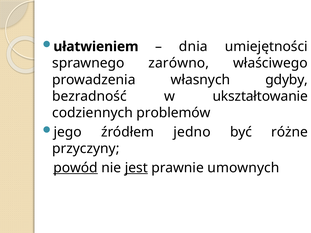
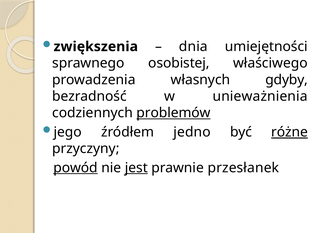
ułatwieniem: ułatwieniem -> zwiększenia
zarówno: zarówno -> osobistej
ukształtowanie: ukształtowanie -> unieważnienia
problemów underline: none -> present
różne underline: none -> present
umownych: umownych -> przesłanek
